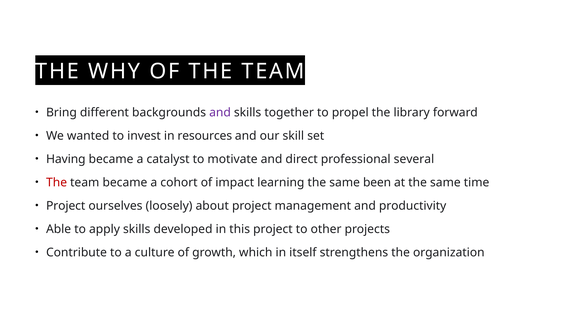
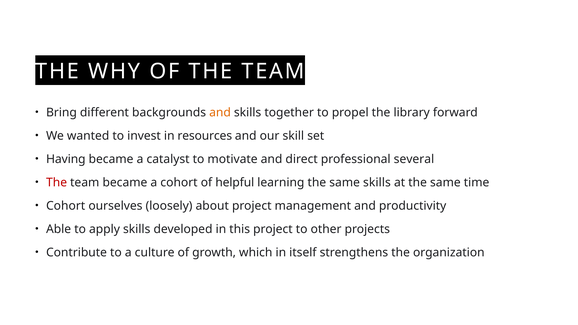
and at (220, 112) colour: purple -> orange
impact: impact -> helpful
same been: been -> skills
Project at (66, 206): Project -> Cohort
